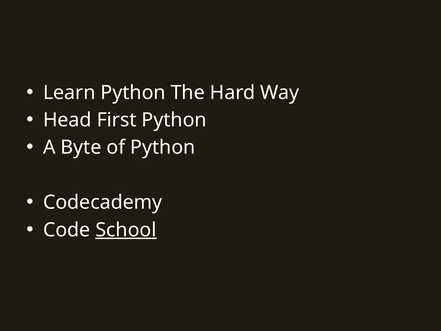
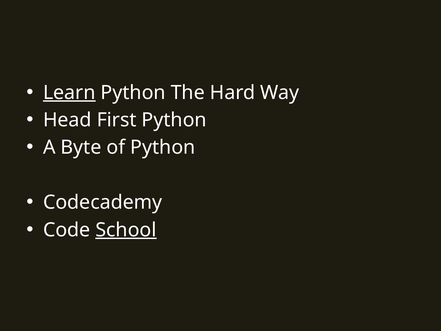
Learn underline: none -> present
